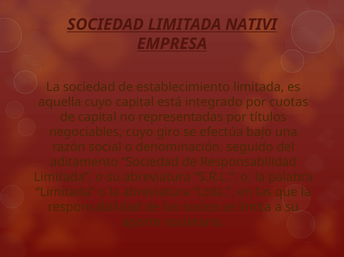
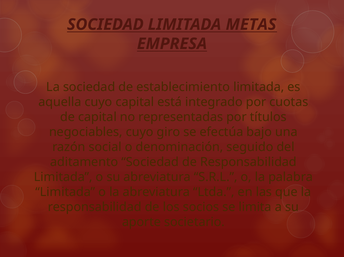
NATIVI: NATIVI -> METAS
